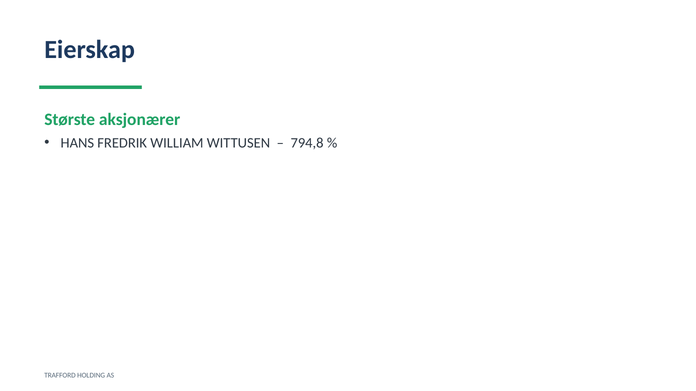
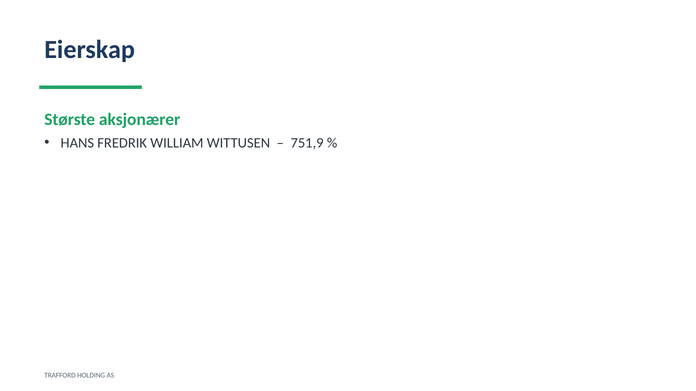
794,8: 794,8 -> 751,9
